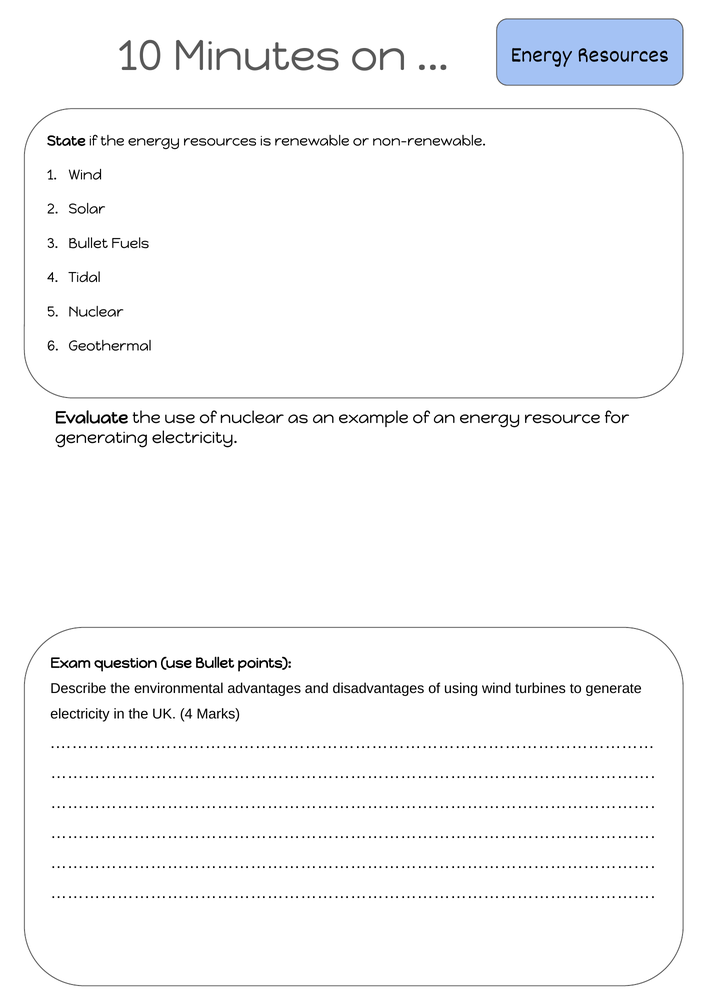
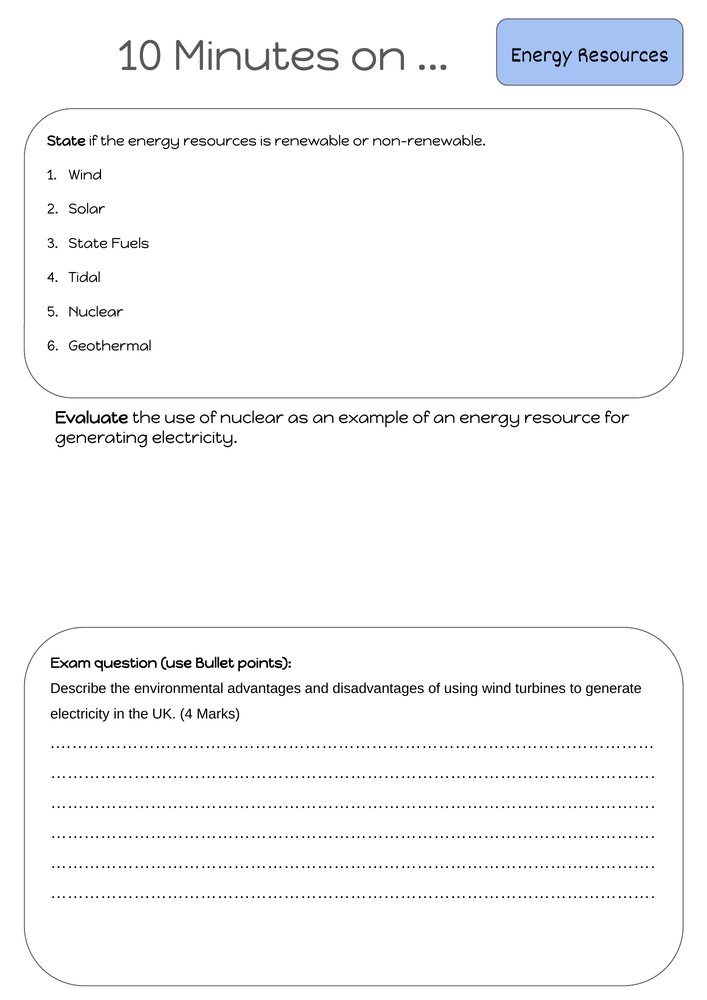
Bullet at (88, 243): Bullet -> State
